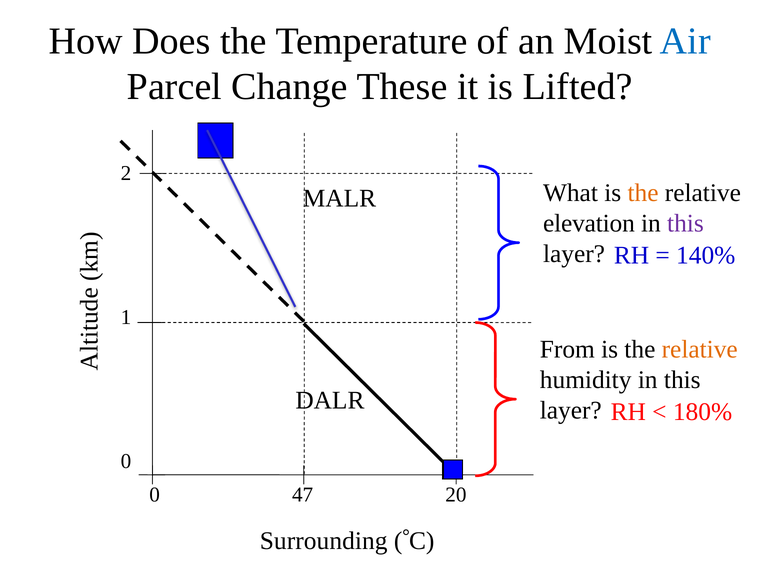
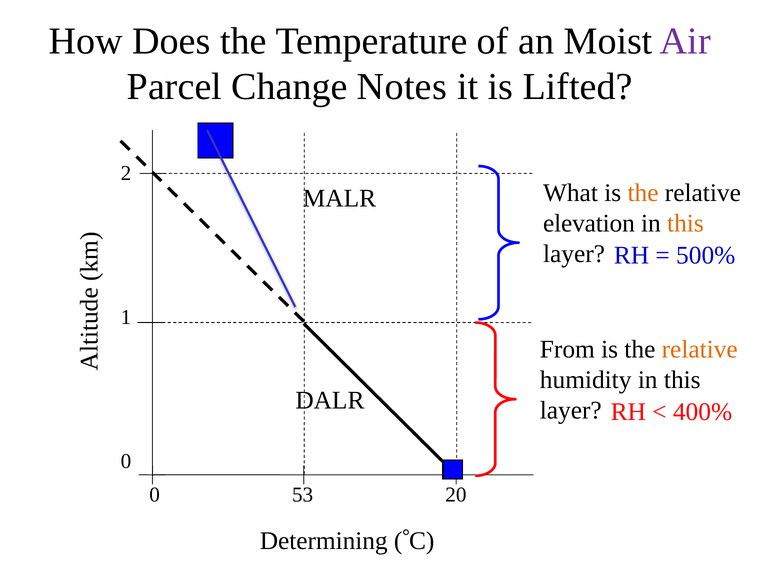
Air colour: blue -> purple
These: These -> Notes
this at (685, 224) colour: purple -> orange
140%: 140% -> 500%
180%: 180% -> 400%
47: 47 -> 53
Surrounding: Surrounding -> Determining
